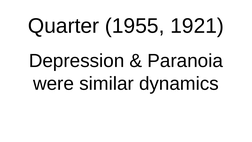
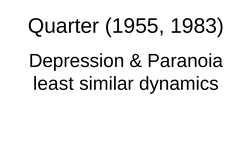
1921: 1921 -> 1983
were: were -> least
